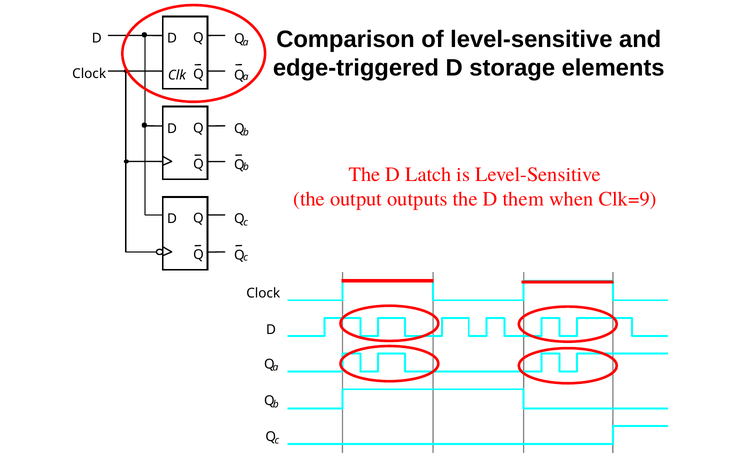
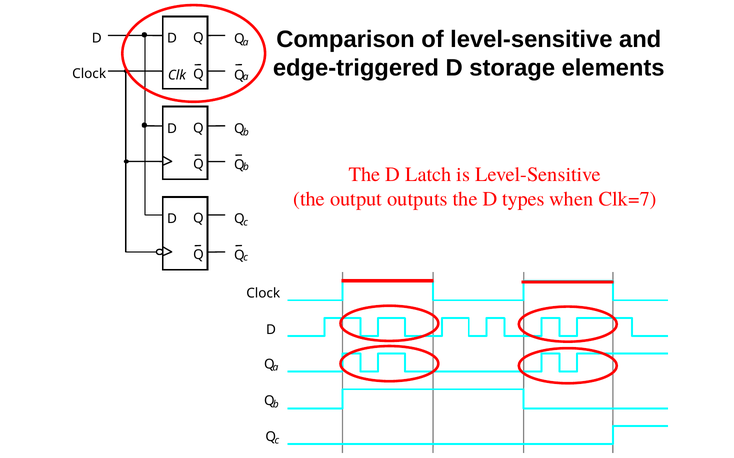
them: them -> types
Clk=9: Clk=9 -> Clk=7
